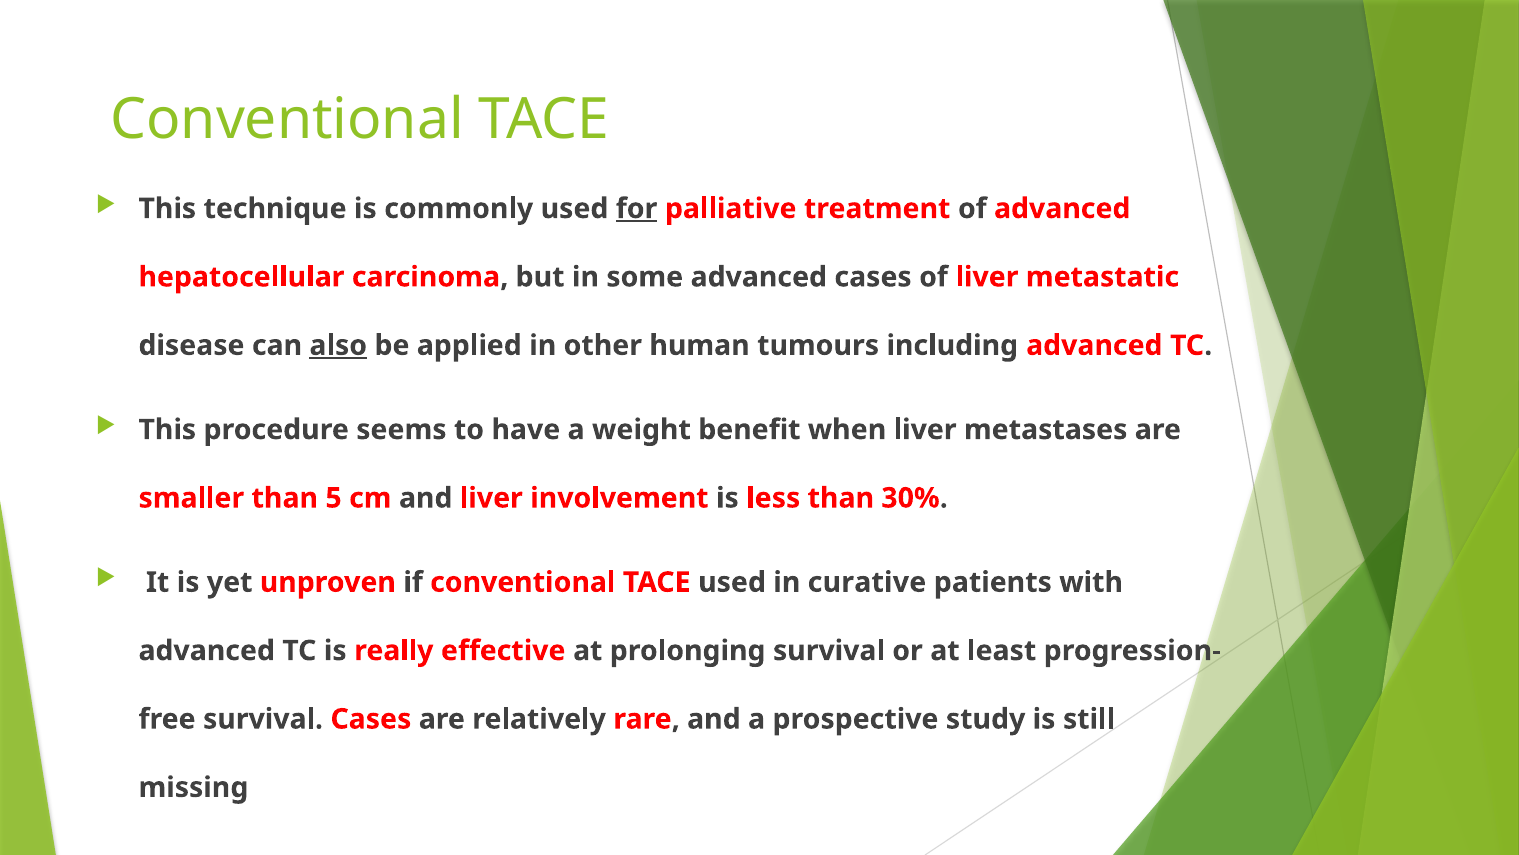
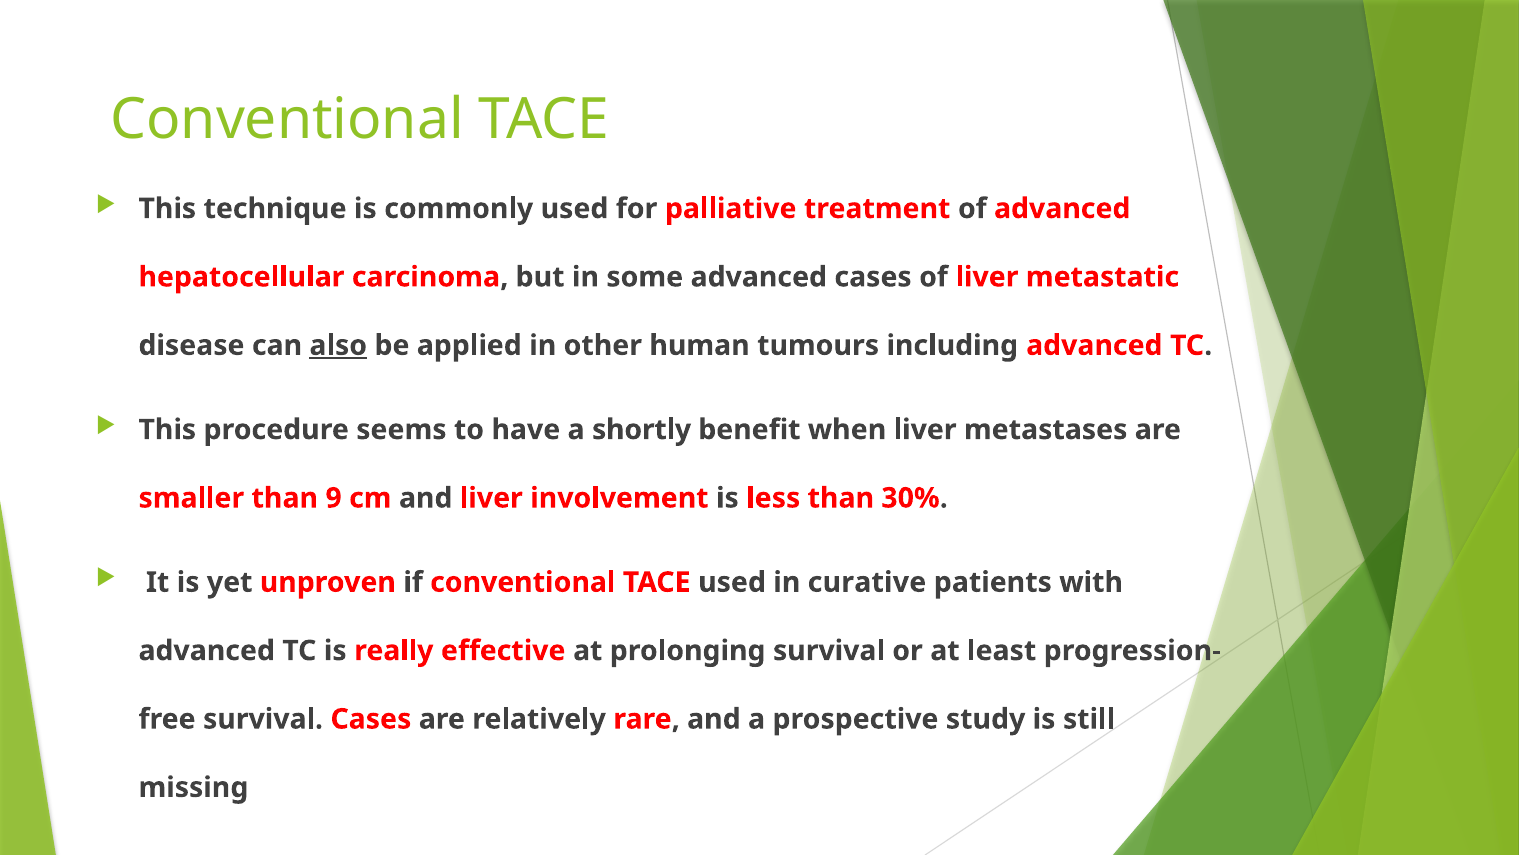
for underline: present -> none
weight: weight -> shortly
5: 5 -> 9
